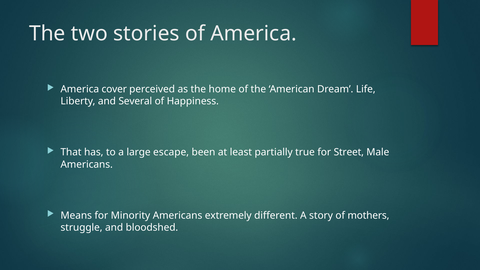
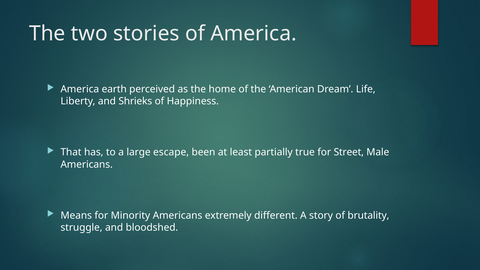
cover: cover -> earth
Several: Several -> Shrieks
mothers: mothers -> brutality
